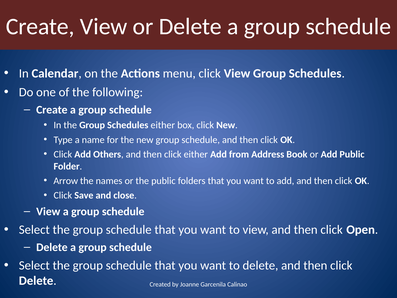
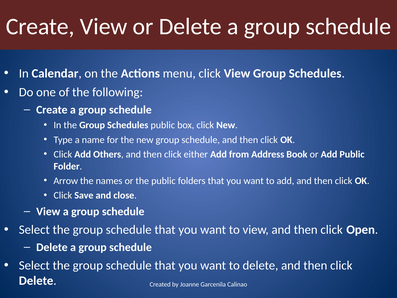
Schedules either: either -> public
